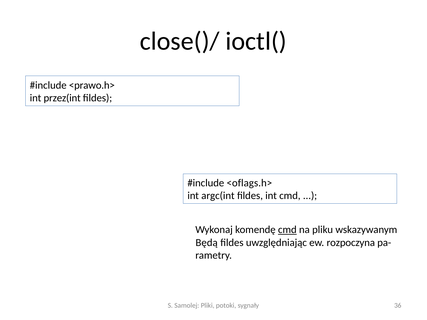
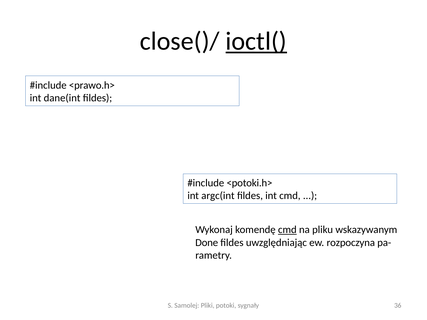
ioctl( underline: none -> present
przez(int: przez(int -> dane(int
<oflags.h>: <oflags.h> -> <potoki.h>
Będą: Będą -> Done
